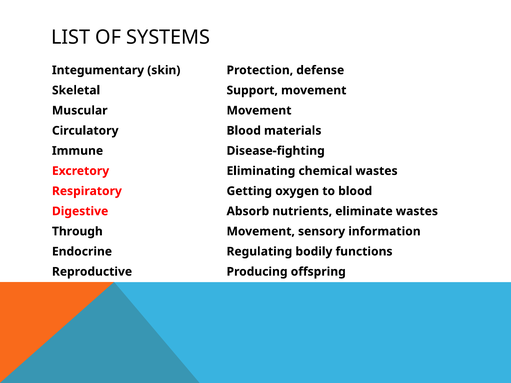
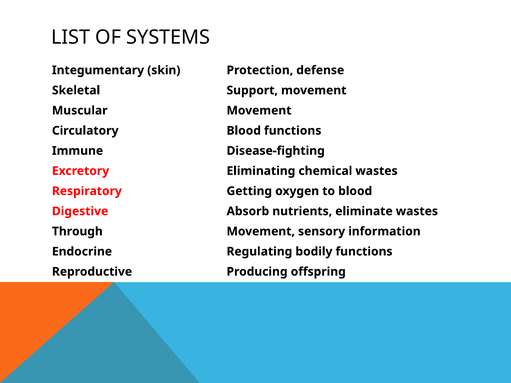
Blood materials: materials -> functions
